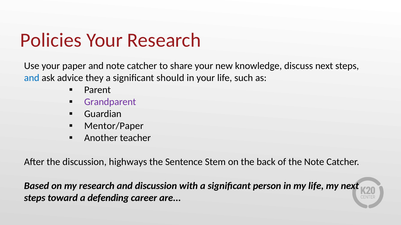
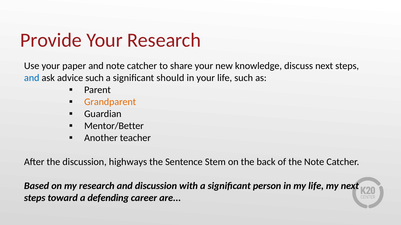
Policies: Policies -> Provide
advice they: they -> such
Grandparent colour: purple -> orange
Mentor/Paper: Mentor/Paper -> Mentor/Better
